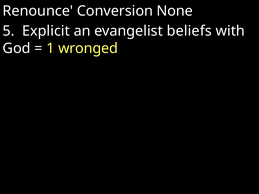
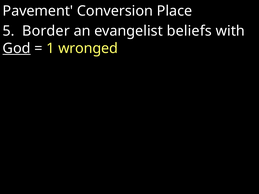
Renounce: Renounce -> Pavement
None: None -> Place
Explicit: Explicit -> Border
God underline: none -> present
